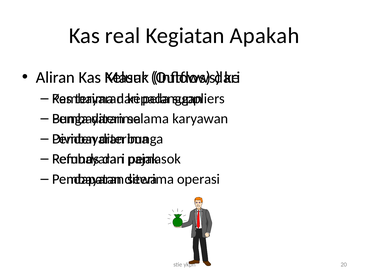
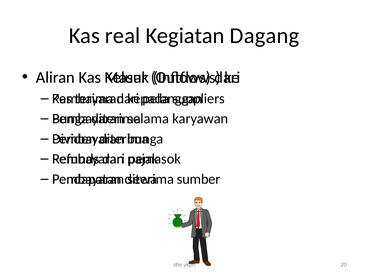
Apakah: Apakah -> Dagang
operasi: operasi -> sumber
